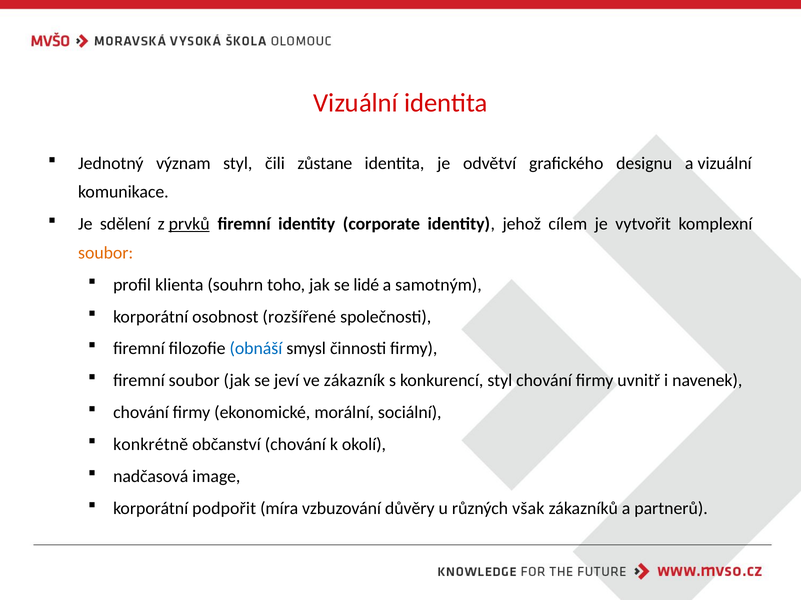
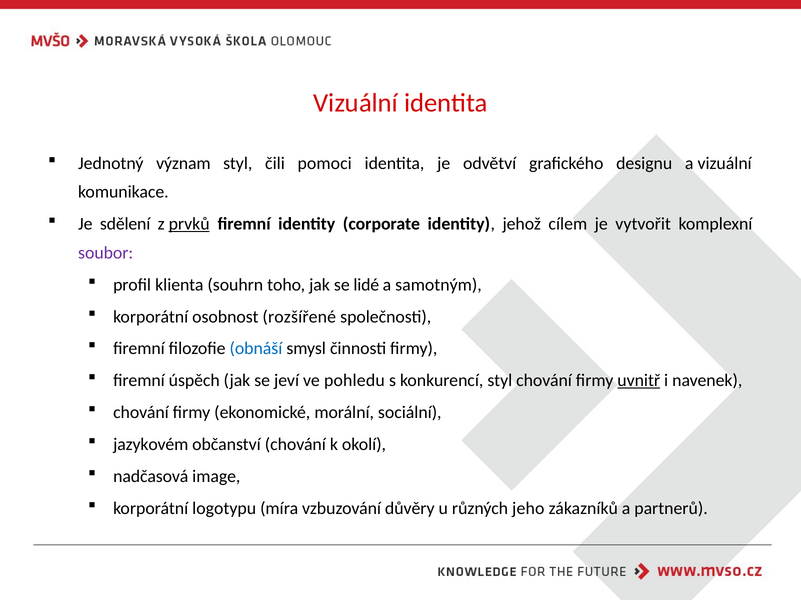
zůstane: zůstane -> pomoci
soubor at (106, 253) colour: orange -> purple
firemní soubor: soubor -> úspěch
zákazník: zákazník -> pohledu
uvnitř underline: none -> present
konkrétně: konkrétně -> jazykovém
podpořit: podpořit -> logotypu
však: však -> jeho
